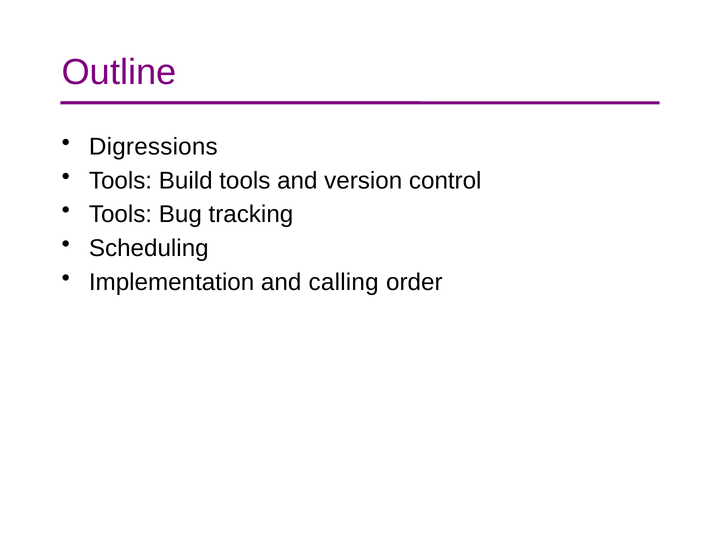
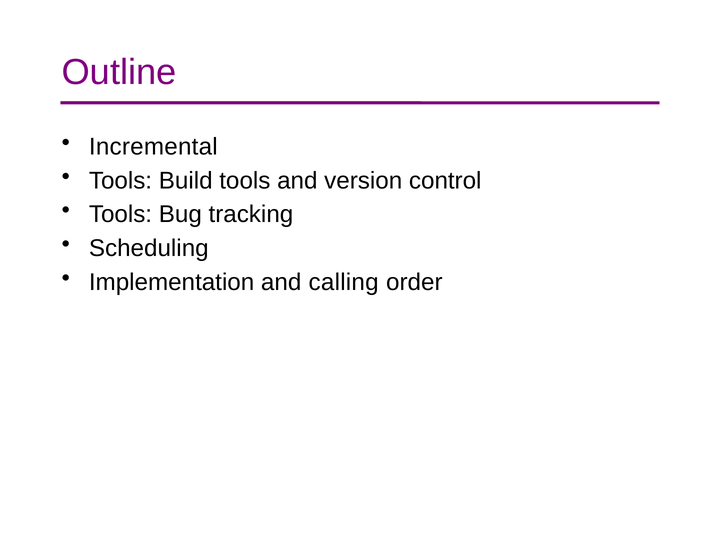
Digressions: Digressions -> Incremental
